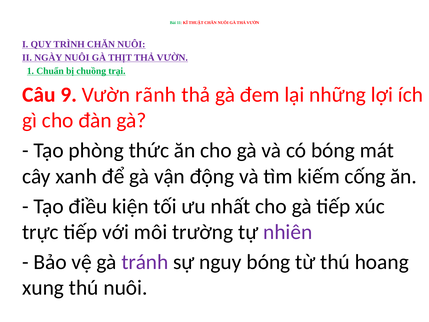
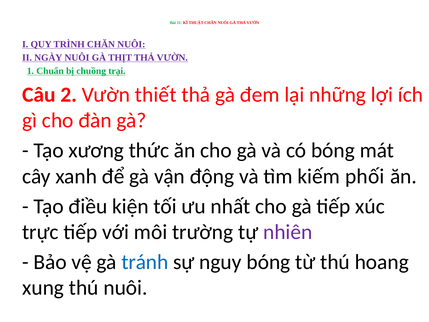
9: 9 -> 2
rãnh: rãnh -> thiết
phòng: phòng -> xương
cống: cống -> phối
tránh colour: purple -> blue
